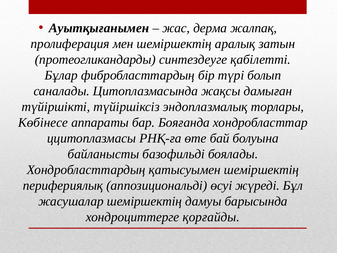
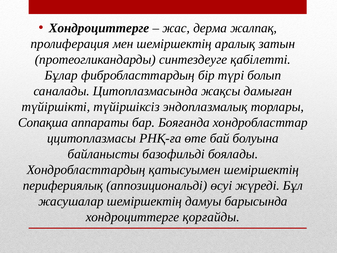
Ауытқығанымен at (99, 28): Ауытқығанымен -> Хондроциттерге
Көбінесе: Көбінесе -> Сопақша
